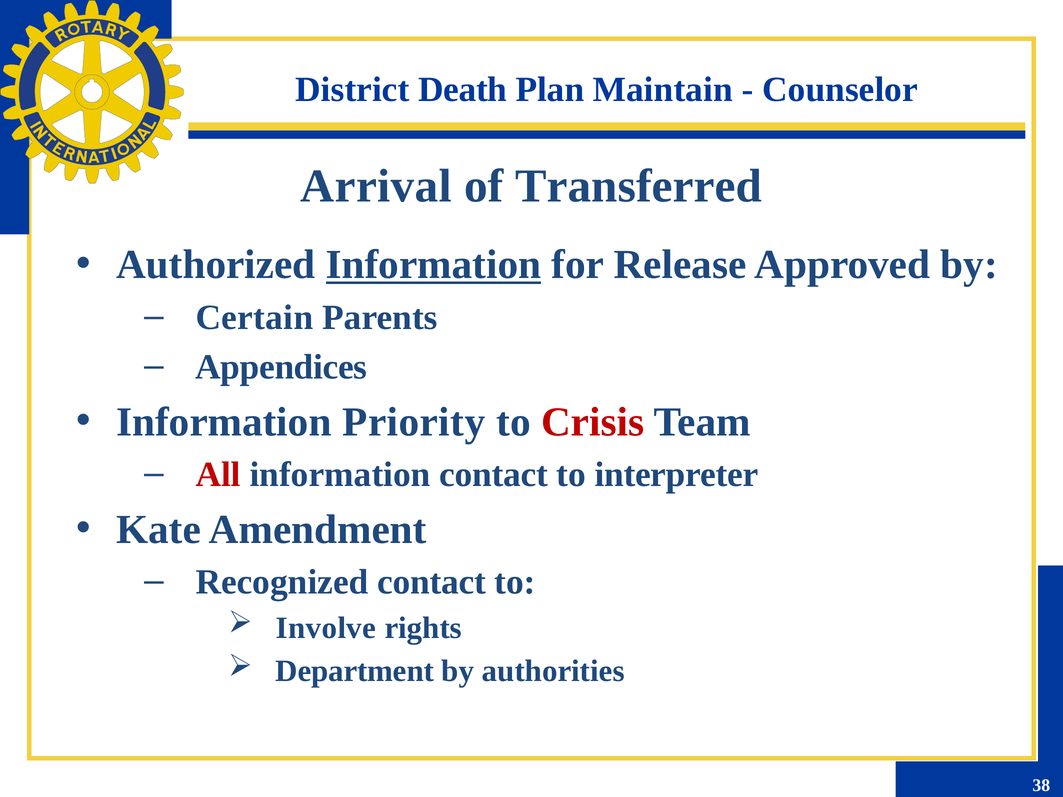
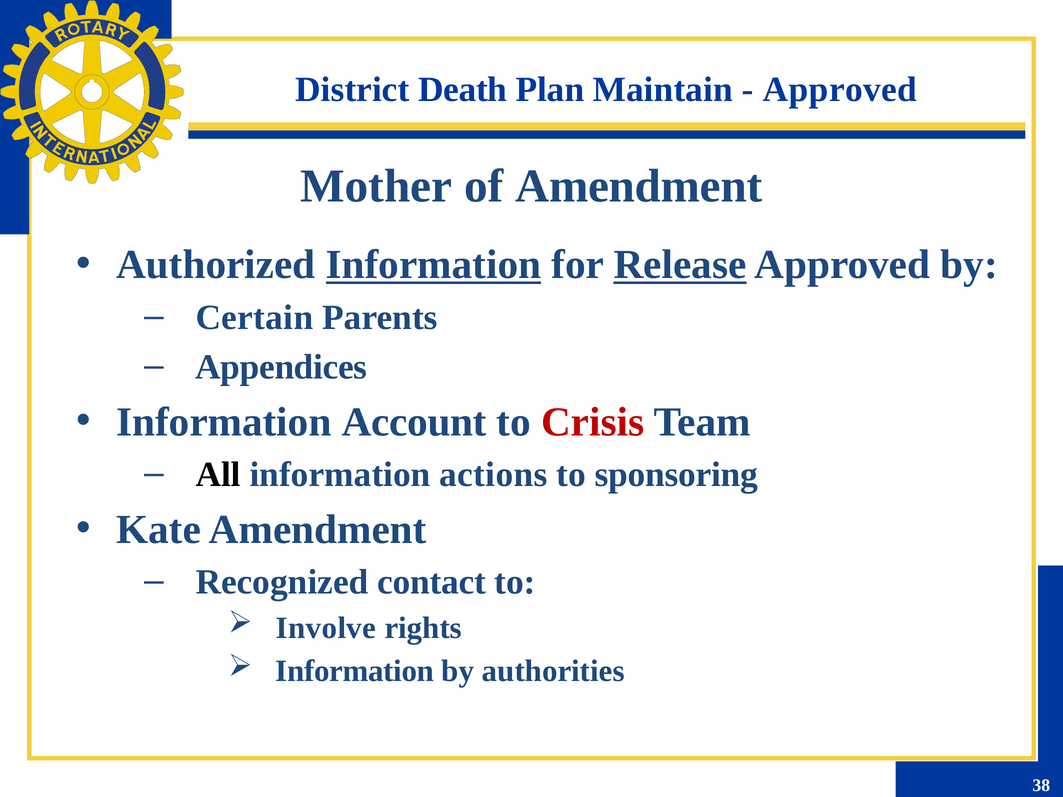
Counselor at (840, 90): Counselor -> Approved
Arrival: Arrival -> Mother
of Transferred: Transferred -> Amendment
Release underline: none -> present
Priority: Priority -> Account
All colour: red -> black
information contact: contact -> actions
interpreter: interpreter -> sponsoring
Department at (355, 671): Department -> Information
